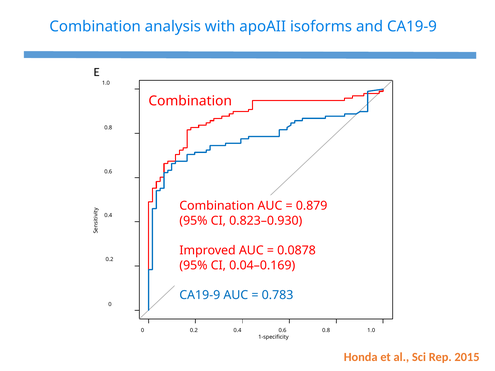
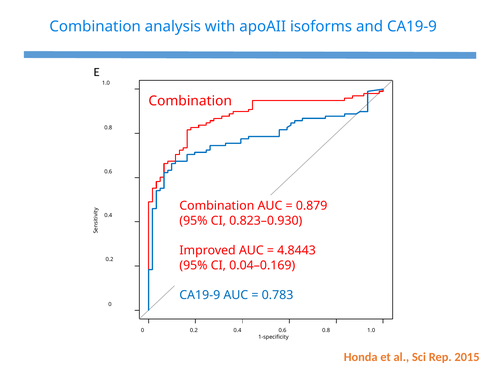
0.0878: 0.0878 -> 4.8443
